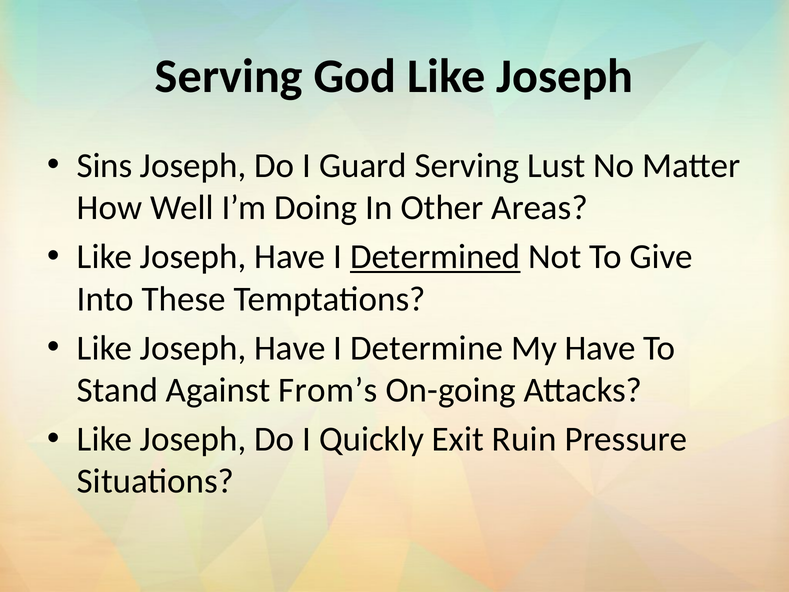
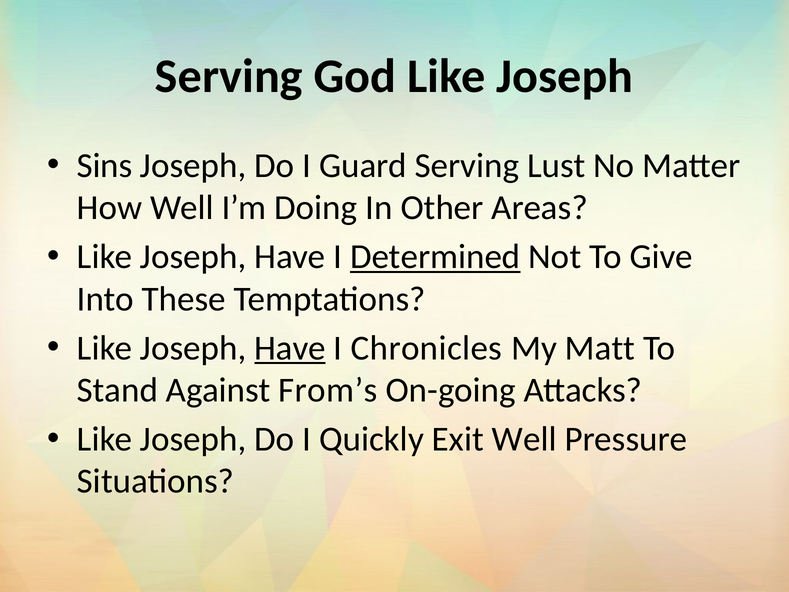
Have at (290, 348) underline: none -> present
Determine: Determine -> Chronicles
My Have: Have -> Matt
Exit Ruin: Ruin -> Well
